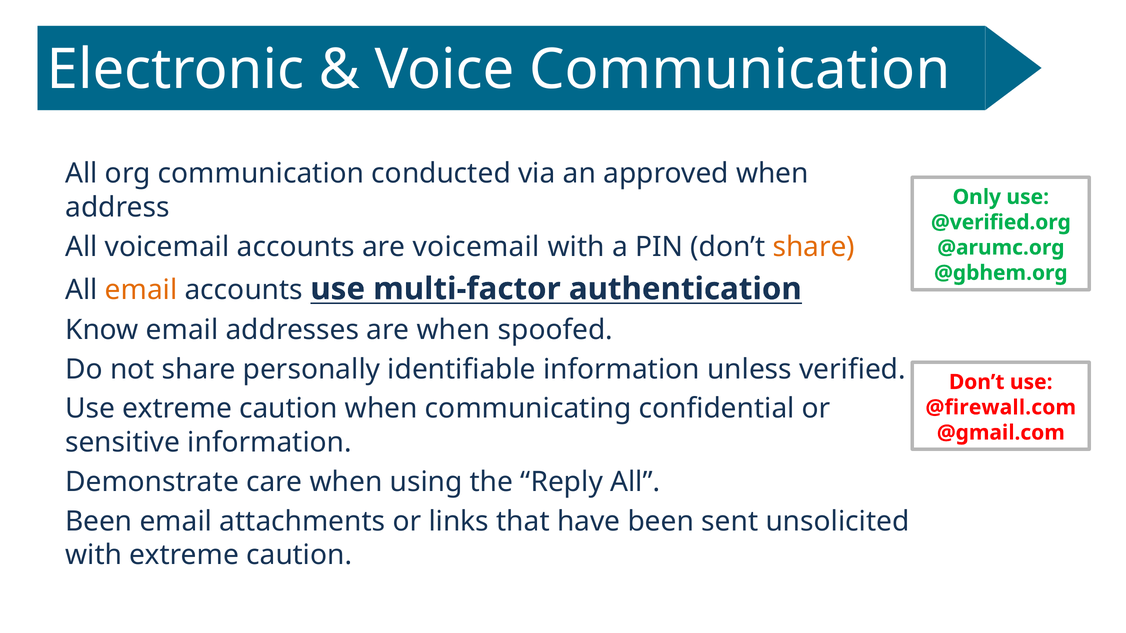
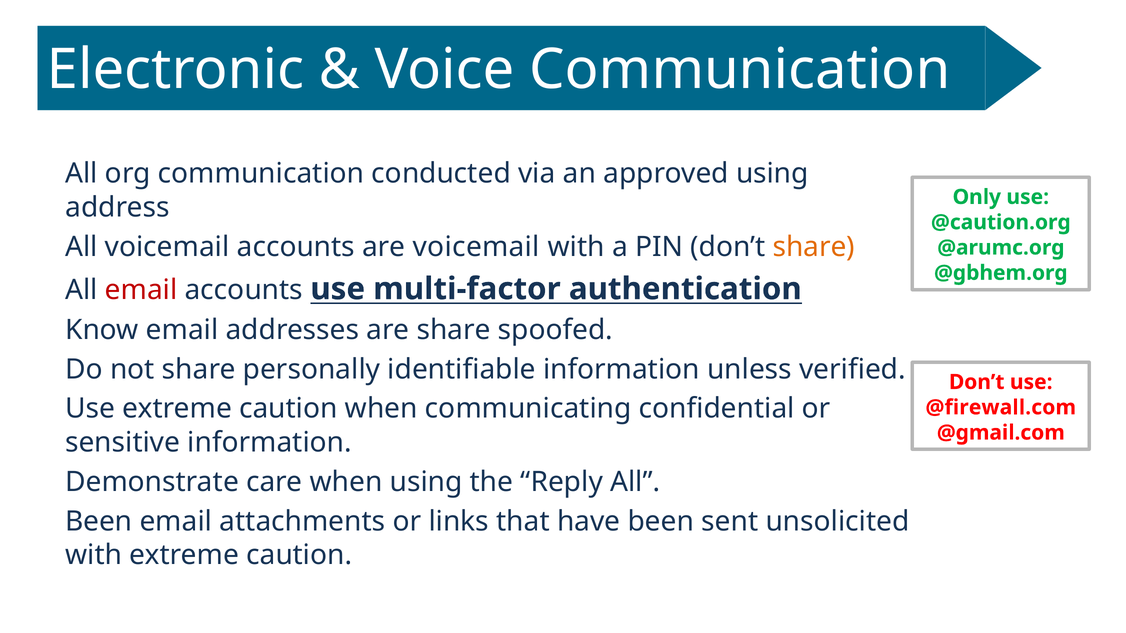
approved when: when -> using
@verified.org: @verified.org -> @caution.org
email at (141, 290) colour: orange -> red
are when: when -> share
